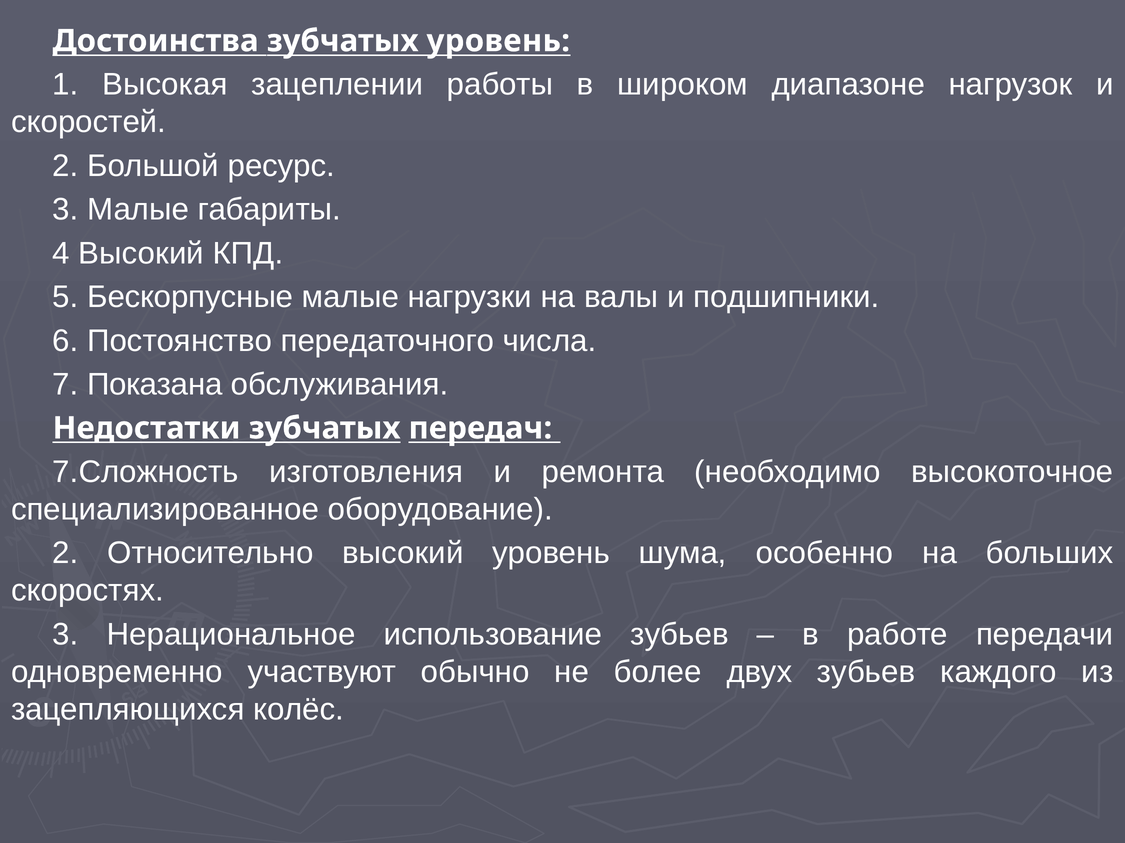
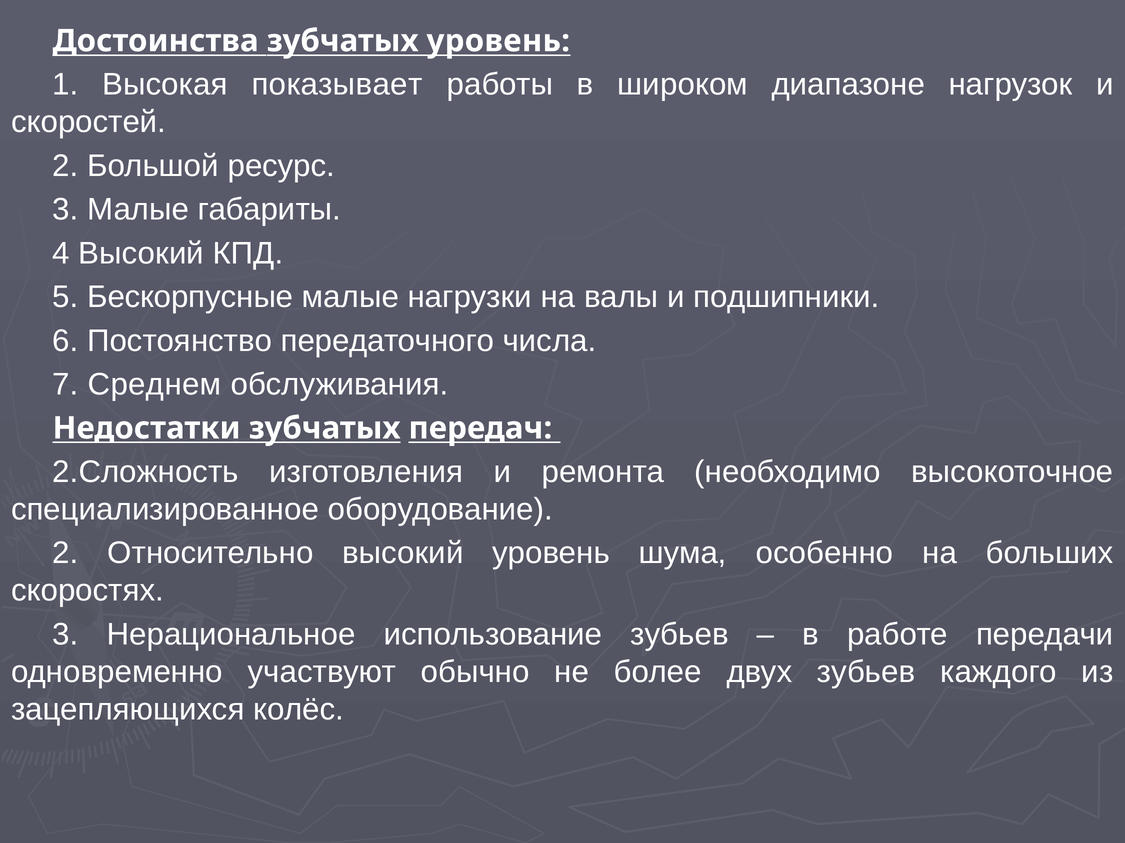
зацеплении: зацеплении -> показывает
Показана: Показана -> Среднем
7.Сложность: 7.Сложность -> 2.Сложность
